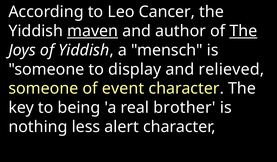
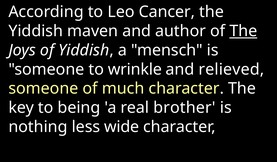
maven underline: present -> none
display: display -> wrinkle
event: event -> much
alert: alert -> wide
